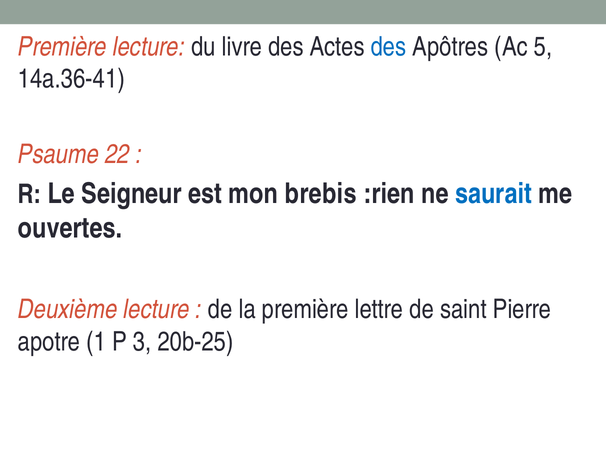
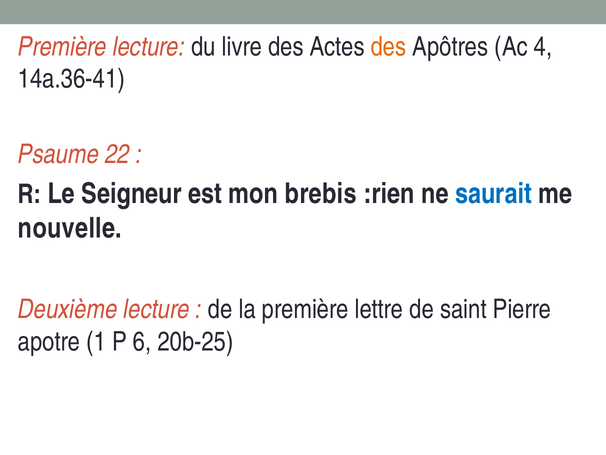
des at (388, 47) colour: blue -> orange
5: 5 -> 4
ouvertes: ouvertes -> nouvelle
3: 3 -> 6
